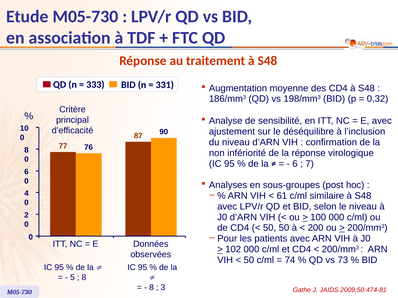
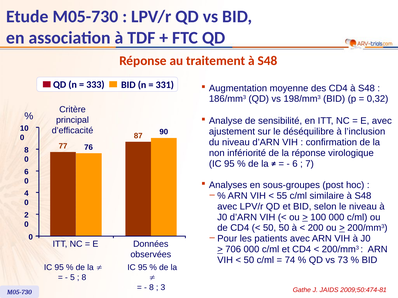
61: 61 -> 55
102: 102 -> 706
